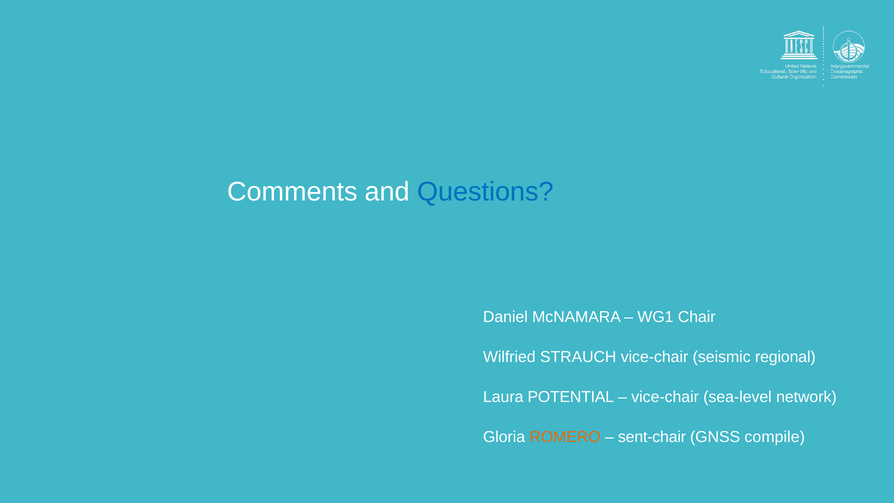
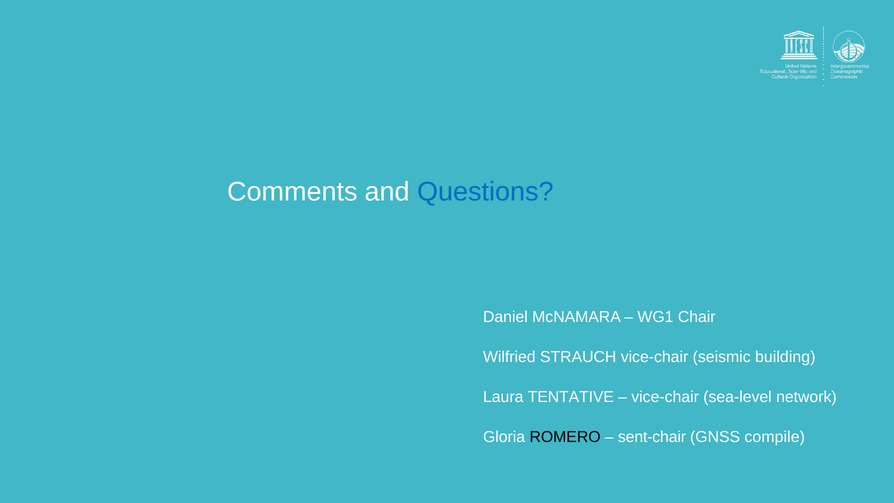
regional: regional -> building
POTENTIAL: POTENTIAL -> TENTATIVE
ROMERO colour: orange -> black
